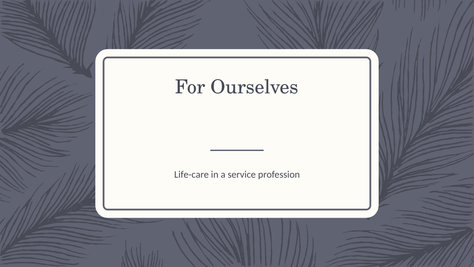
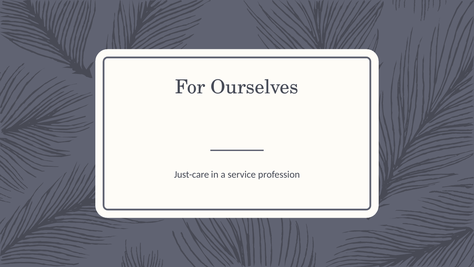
Life-care: Life-care -> Just-care
